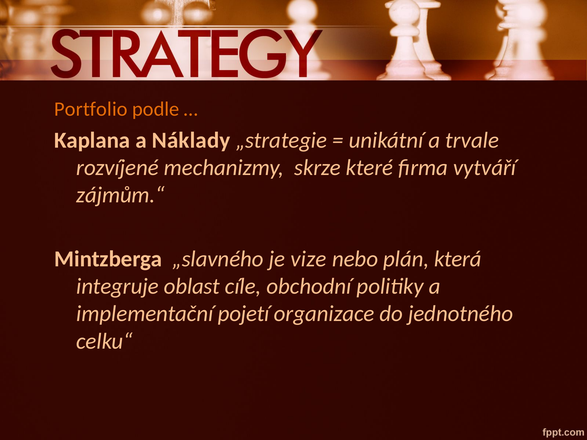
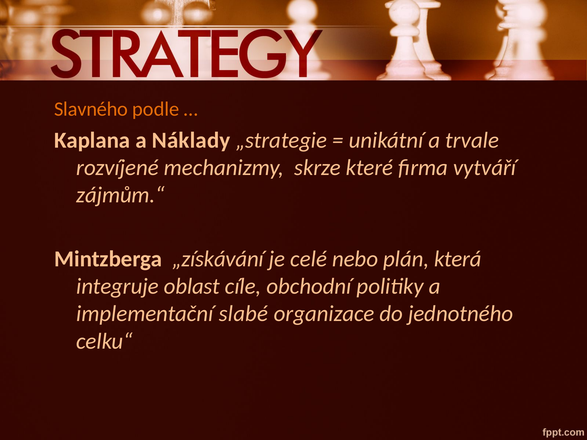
Portfolio: Portfolio -> Slavného
„slavného: „slavného -> „získávání
vize: vize -> celé
pojetí: pojetí -> slabé
